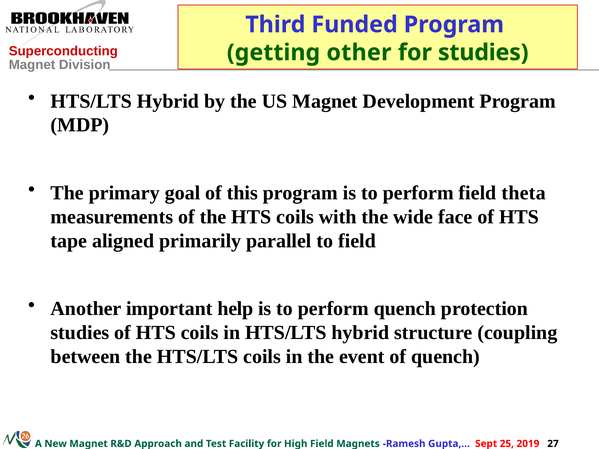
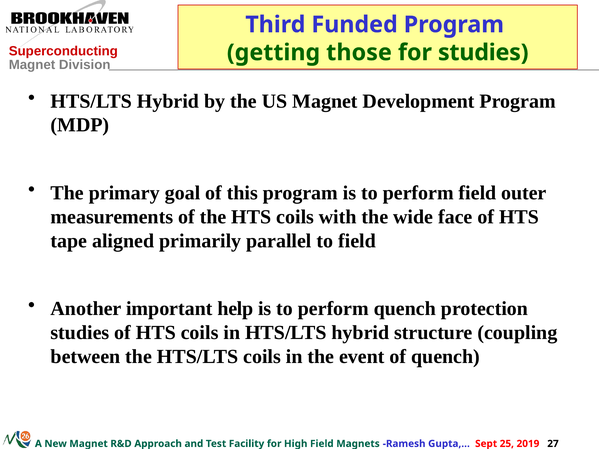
other: other -> those
theta: theta -> outer
